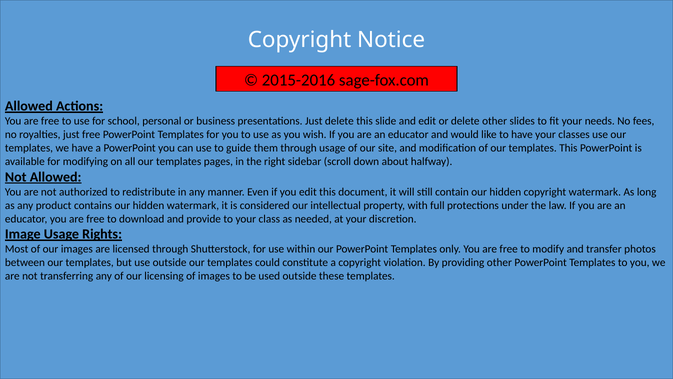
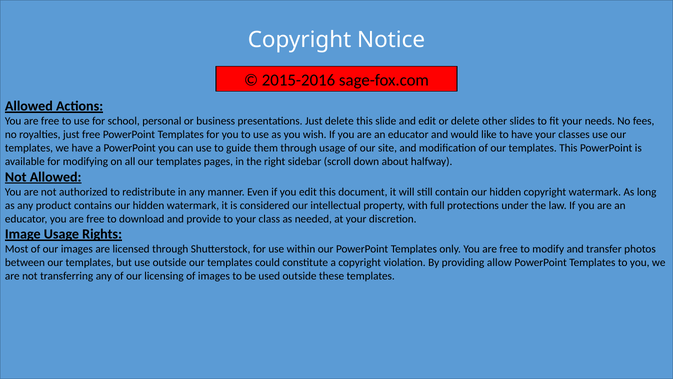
providing other: other -> allow
